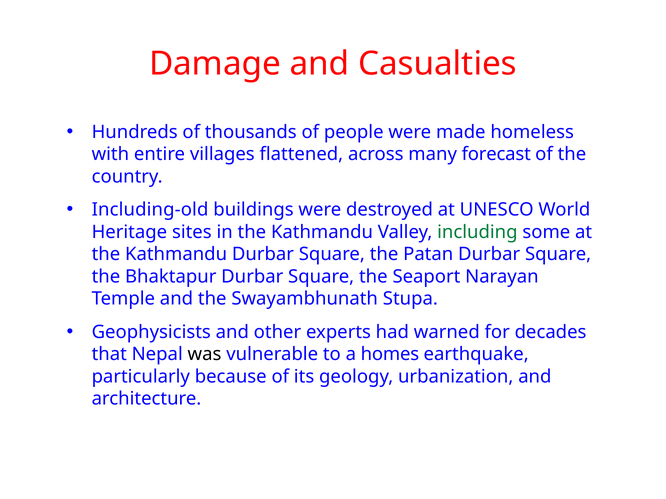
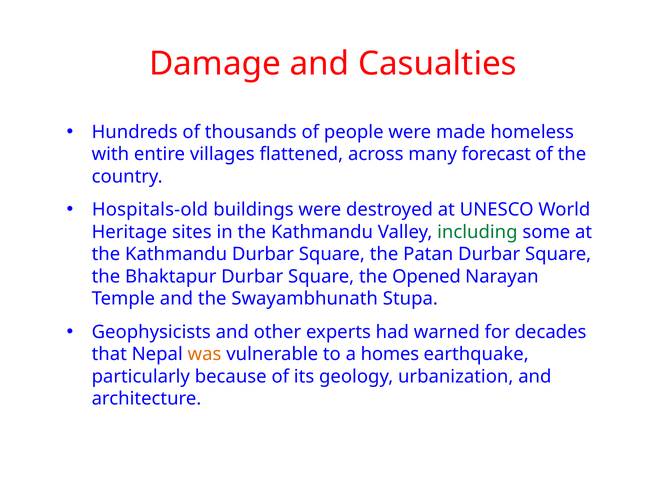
Including-old: Including-old -> Hospitals-old
Seaport: Seaport -> Opened
was colour: black -> orange
